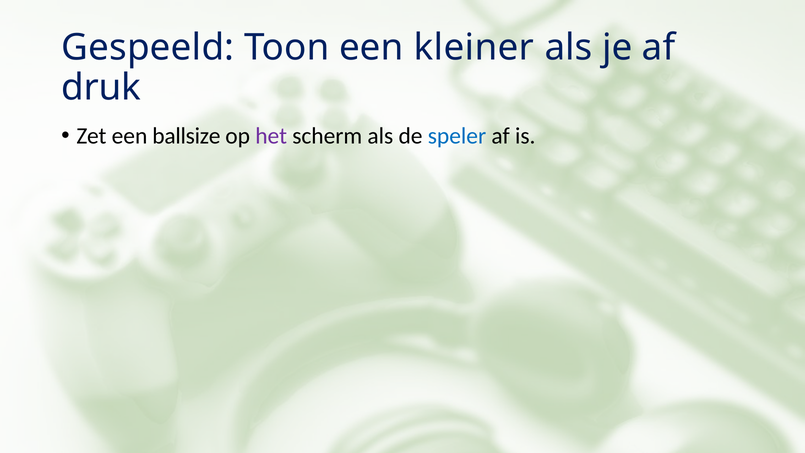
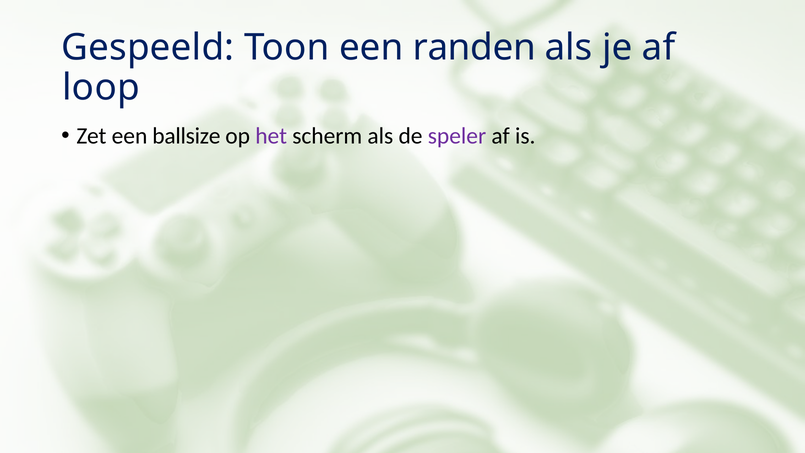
kleiner: kleiner -> randen
druk: druk -> loop
speler colour: blue -> purple
